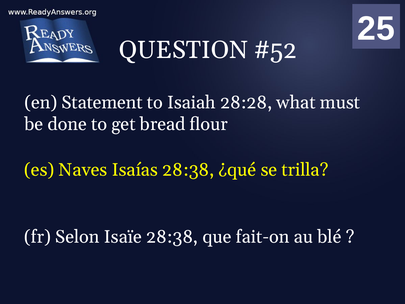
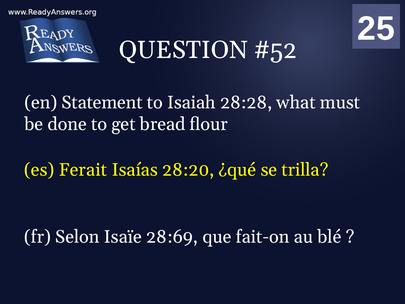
Naves: Naves -> Ferait
Isaías 28:38: 28:38 -> 28:20
Isaïe 28:38: 28:38 -> 28:69
